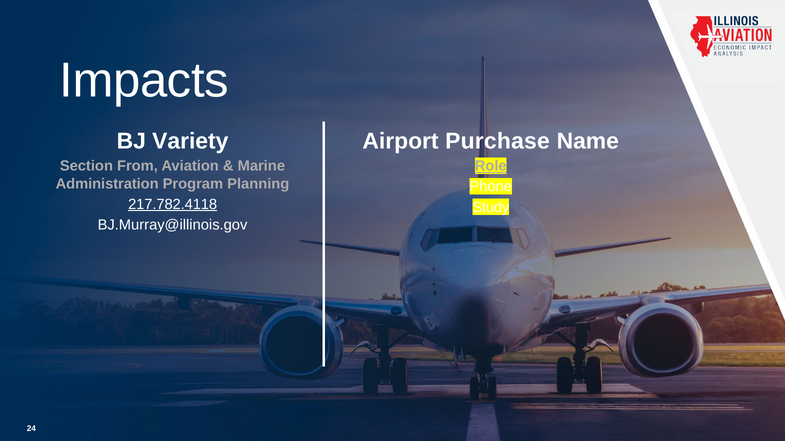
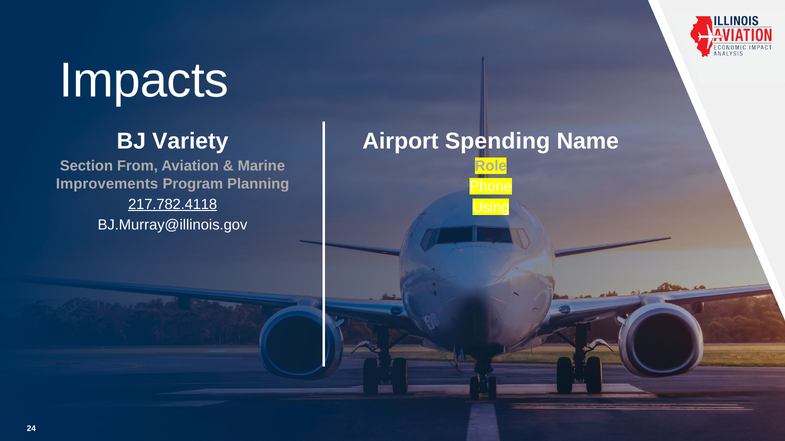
Purchase: Purchase -> Spending
Role underline: present -> none
Administration: Administration -> Improvements
Study: Study -> Using
